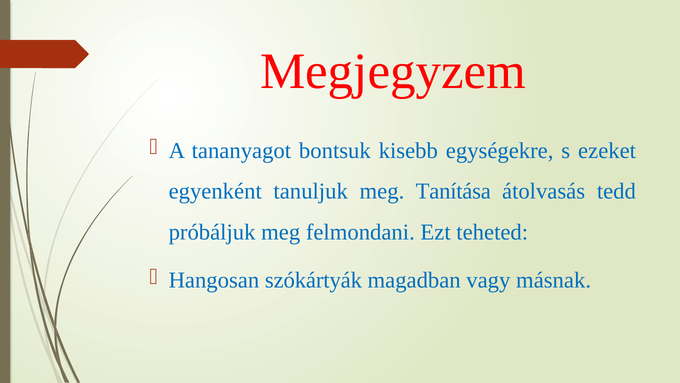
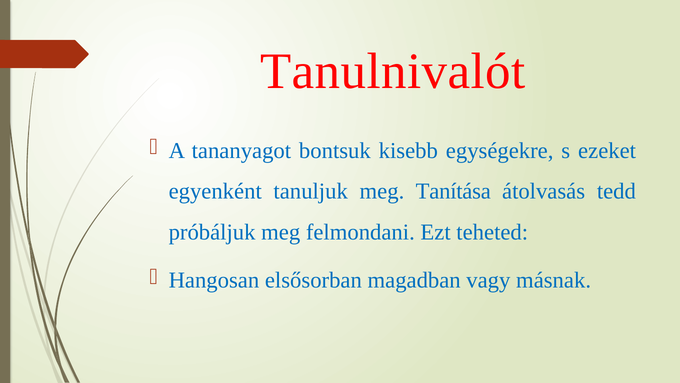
Megjegyzem: Megjegyzem -> Tanulnivalót
szókártyák: szókártyák -> elsősorban
